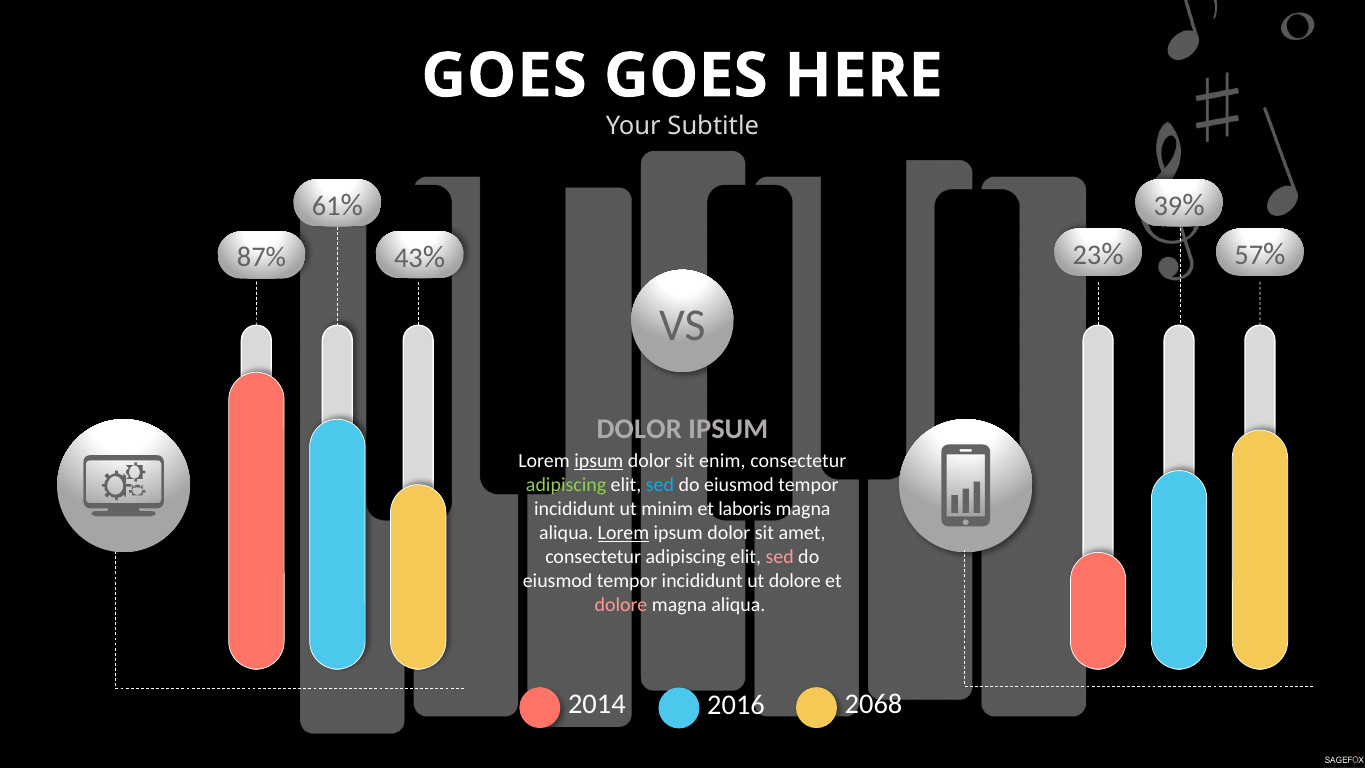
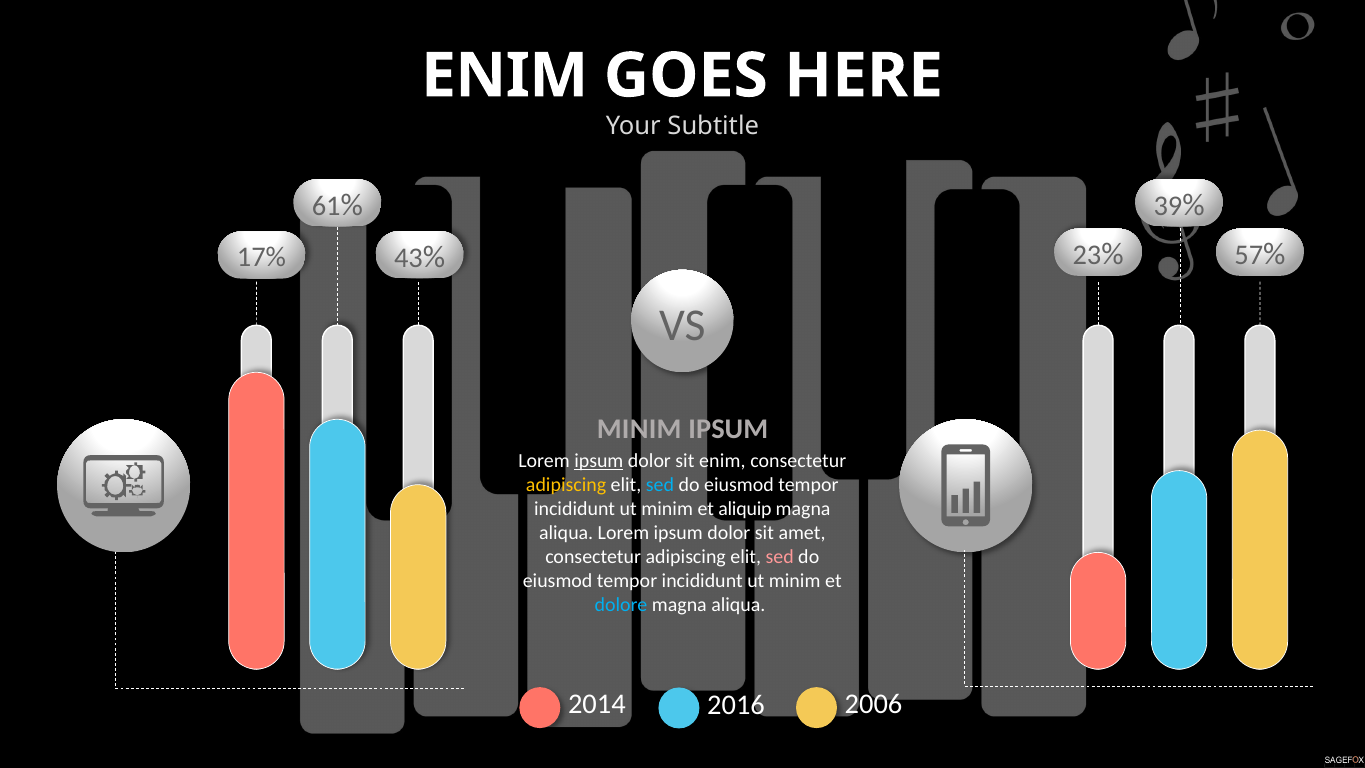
GOES at (504, 76): GOES -> ENIM
87%: 87% -> 17%
DOLOR at (639, 429): DOLOR -> MINIM
adipiscing at (566, 485) colour: light green -> yellow
laboris: laboris -> aliquip
Lorem at (623, 533) underline: present -> none
dolore at (795, 581): dolore -> minim
dolore at (621, 604) colour: pink -> light blue
2068: 2068 -> 2006
